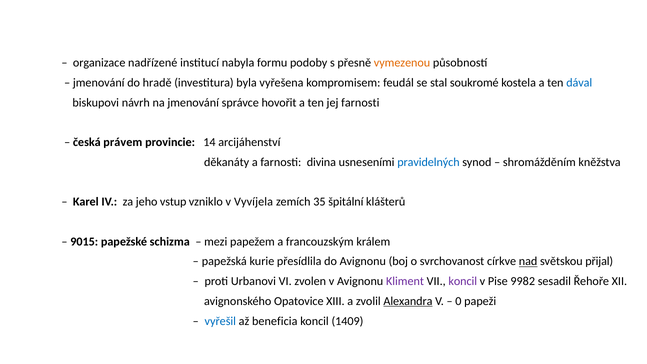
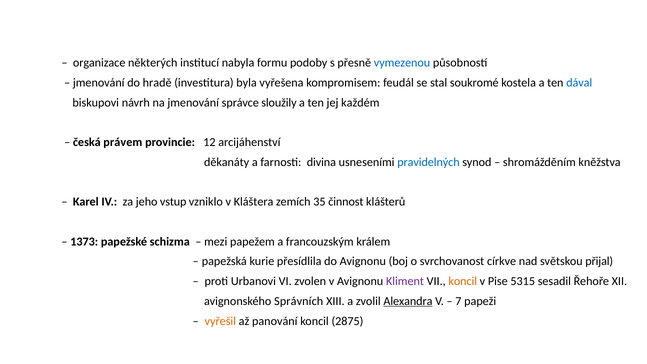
nadřízené: nadřízené -> některých
vymezenou colour: orange -> blue
hovořit: hovořit -> sloužily
jej farnosti: farnosti -> každém
14: 14 -> 12
Vyvíjela: Vyvíjela -> Kláštera
špitální: špitální -> činnost
9015: 9015 -> 1373
nad underline: present -> none
koncil at (463, 281) colour: purple -> orange
9982: 9982 -> 5315
Opatovice: Opatovice -> Správních
0: 0 -> 7
vyřešil colour: blue -> orange
beneficia: beneficia -> panování
1409: 1409 -> 2875
